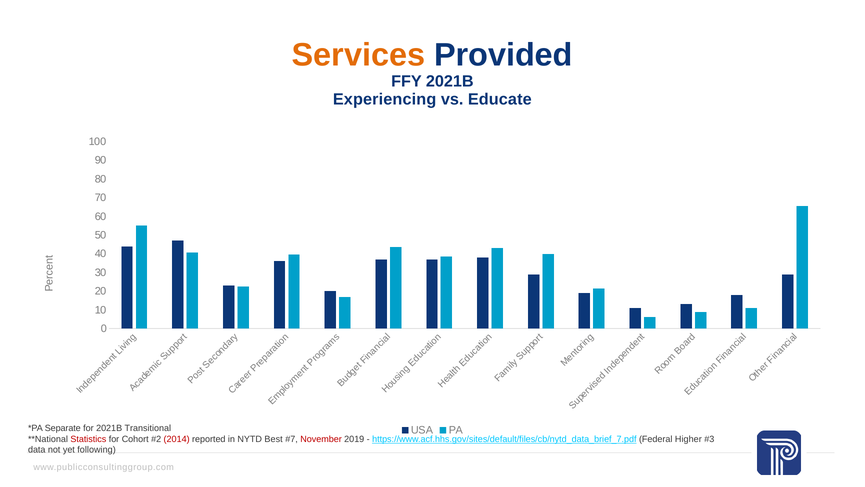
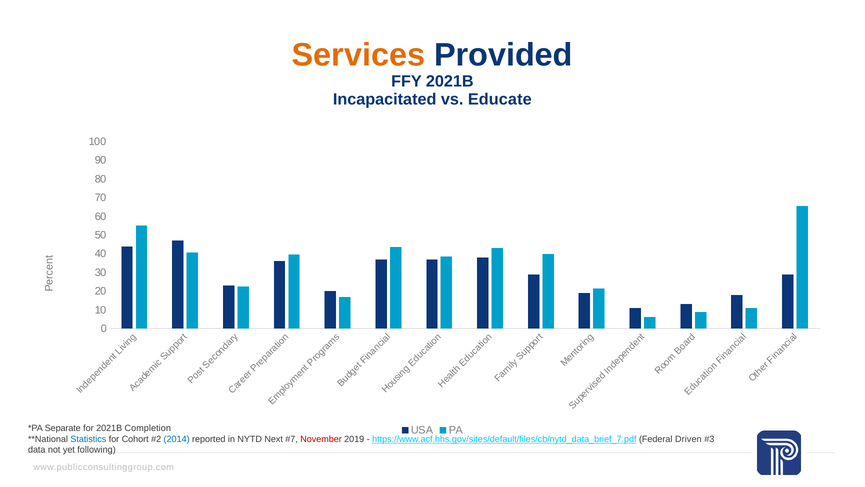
Experiencing: Experiencing -> Incapacitated
Transitional: Transitional -> Completion
Statistics colour: red -> blue
2014 colour: red -> blue
Best: Best -> Next
Higher: Higher -> Driven
